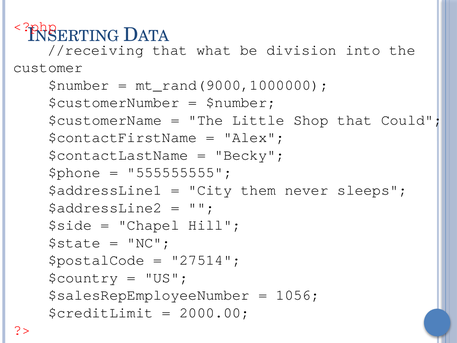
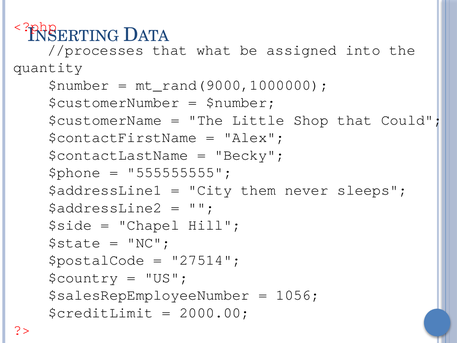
//receiving: //receiving -> //processes
division: division -> assigned
customer: customer -> quantity
